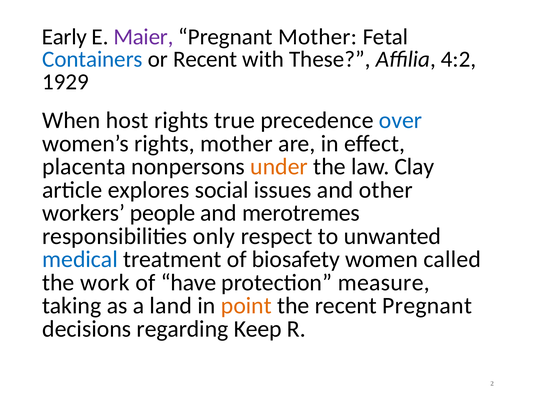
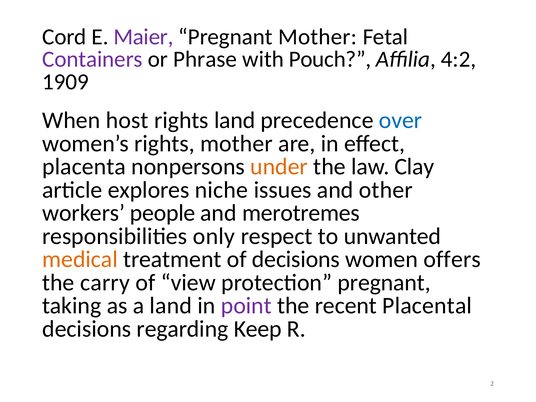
Early: Early -> Cord
Containers colour: blue -> purple
or Recent: Recent -> Phrase
These: These -> Pouch
1929: 1929 -> 1909
rights true: true -> land
social: social -> niche
medical colour: blue -> orange
of biosafety: biosafety -> decisions
called: called -> offers
work: work -> carry
have: have -> view
protection measure: measure -> pregnant
point colour: orange -> purple
recent Pregnant: Pregnant -> Placental
